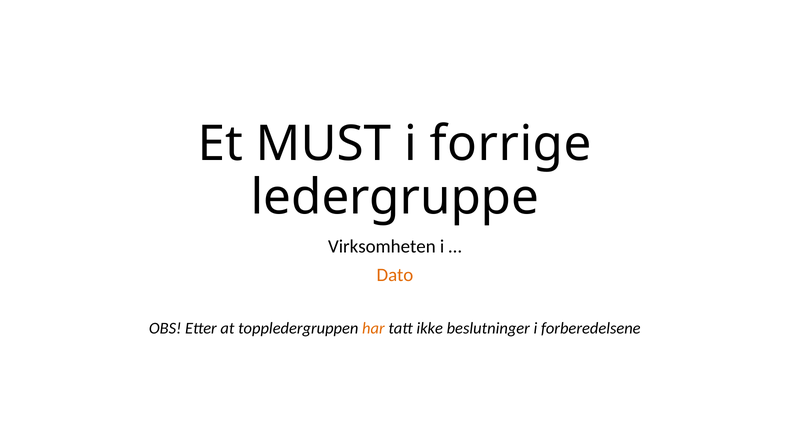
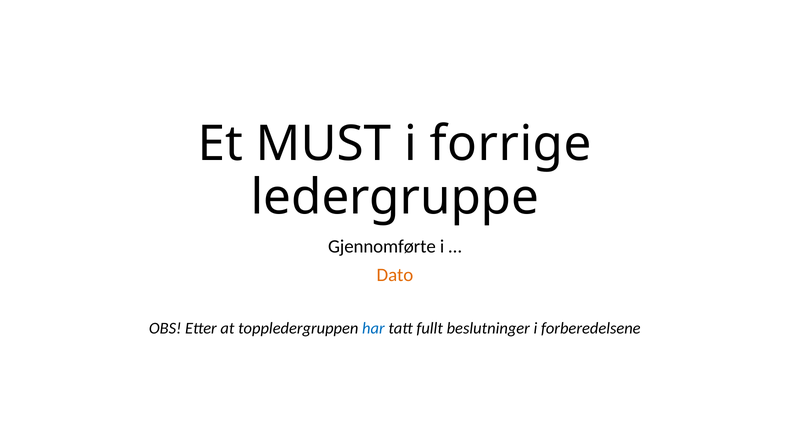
Virksomheten: Virksomheten -> Gjennomførte
har colour: orange -> blue
ikke: ikke -> fullt
